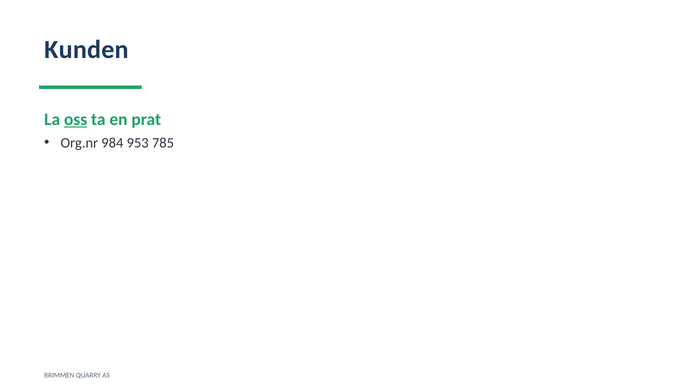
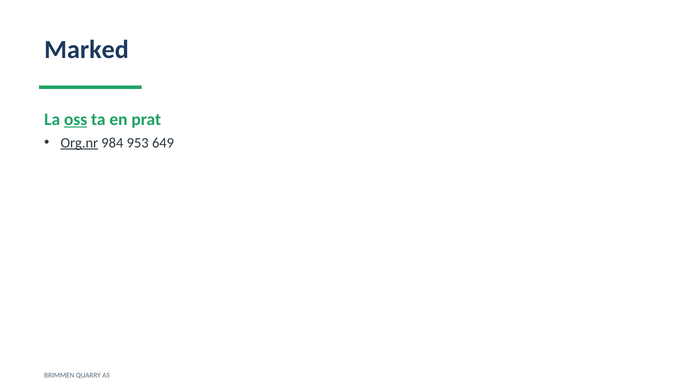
Kunden: Kunden -> Marked
Org.nr underline: none -> present
785: 785 -> 649
